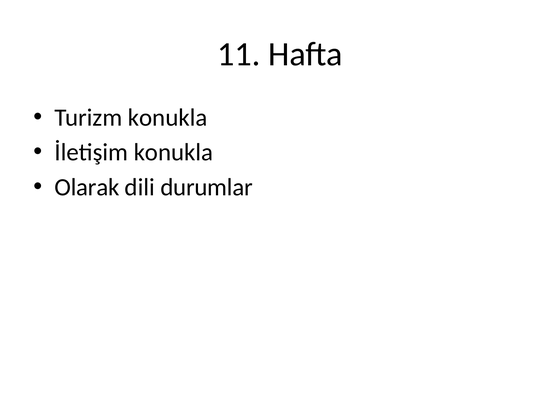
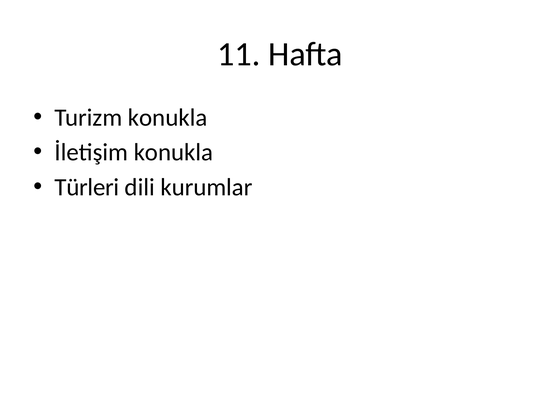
Olarak: Olarak -> Türleri
durumlar: durumlar -> kurumlar
